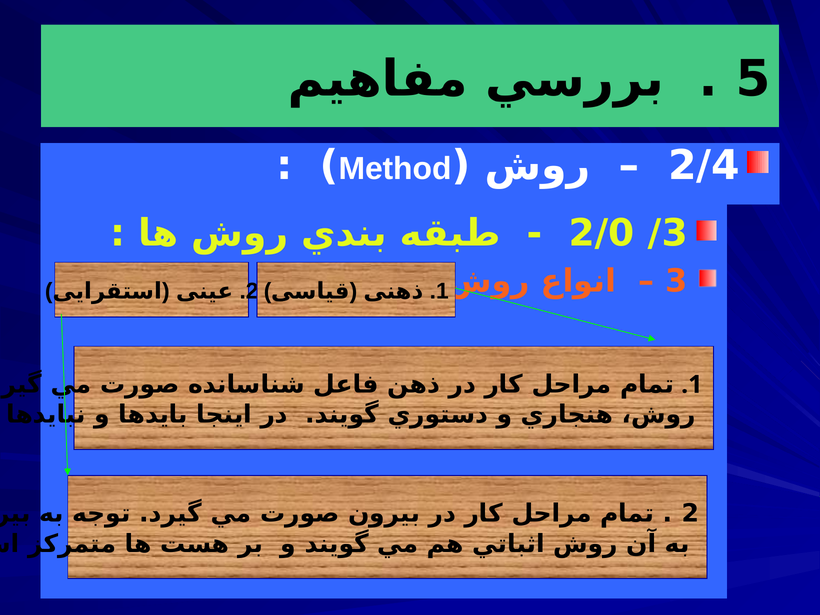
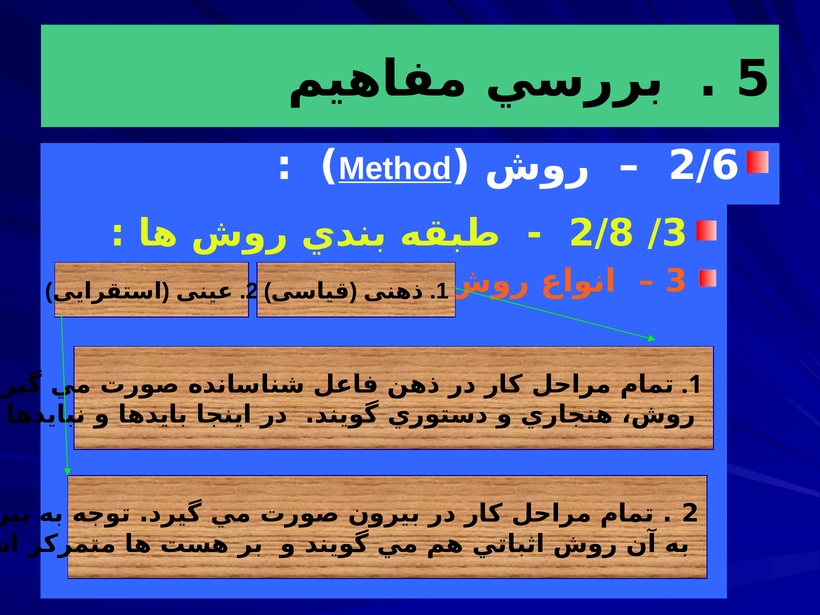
2/4: 2/4 -> 2/6
Method underline: none -> present
2/0: 2/0 -> 2/8
